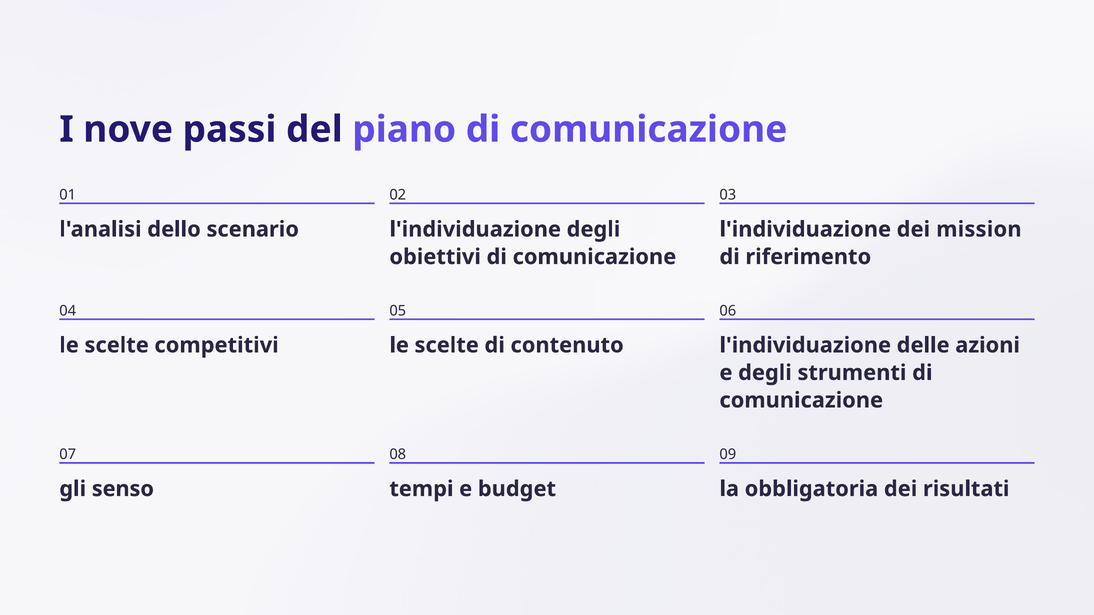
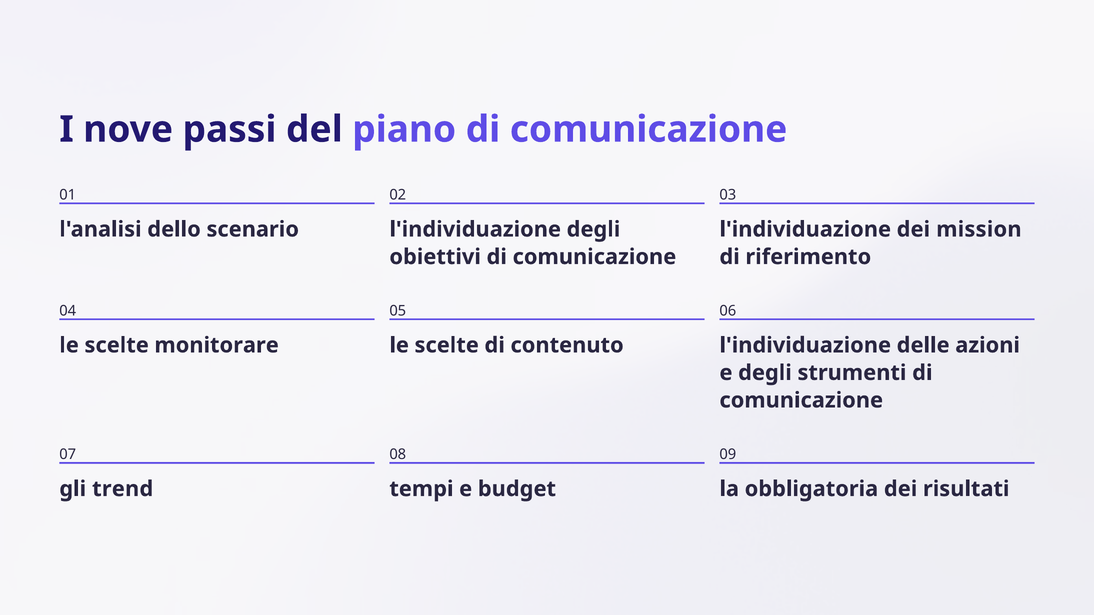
competitivi: competitivi -> monitorare
senso: senso -> trend
